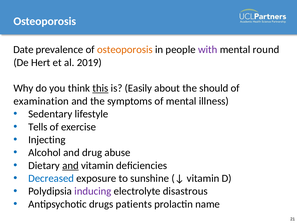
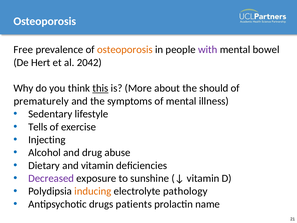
Date: Date -> Free
round: round -> bowel
2019: 2019 -> 2042
Easily: Easily -> More
examination: examination -> prematurely
and at (70, 165) underline: present -> none
Decreased colour: blue -> purple
inducing colour: purple -> orange
disastrous: disastrous -> pathology
